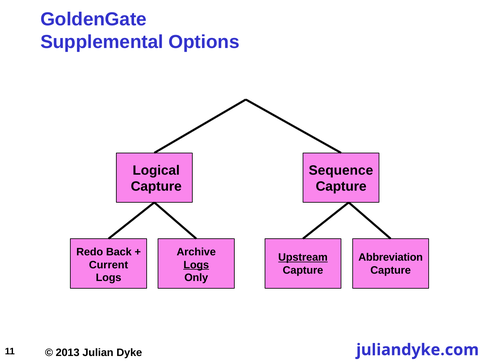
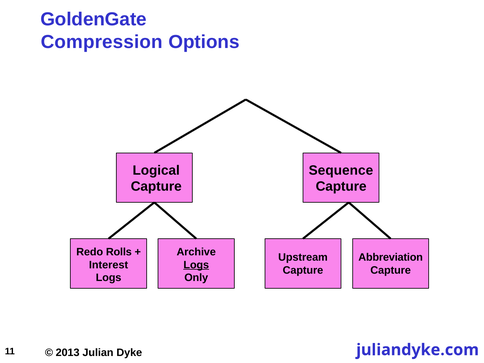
Supplemental: Supplemental -> Compression
Back: Back -> Rolls
Upstream underline: present -> none
Current: Current -> Interest
